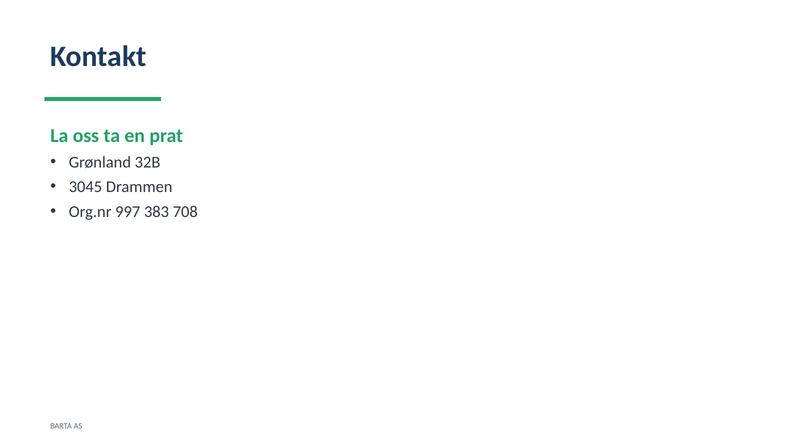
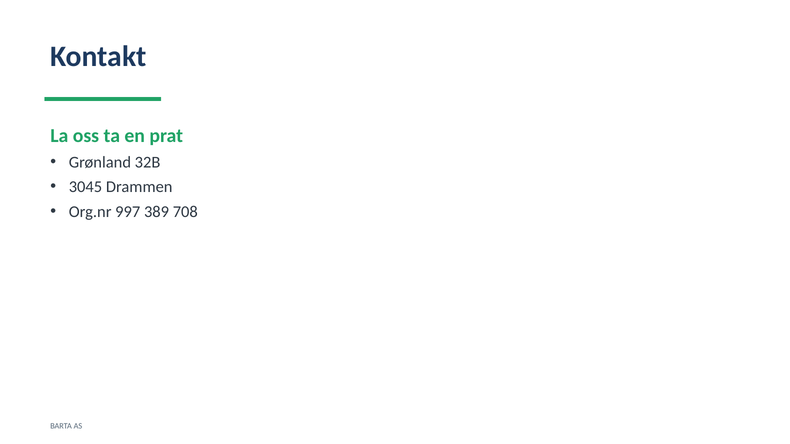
383: 383 -> 389
